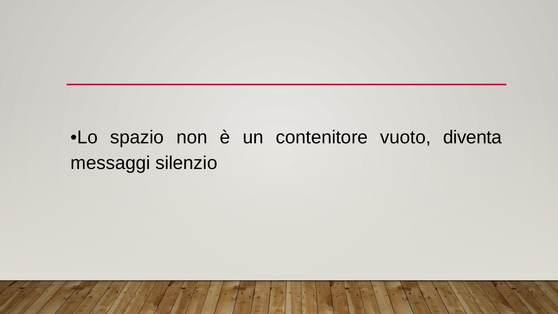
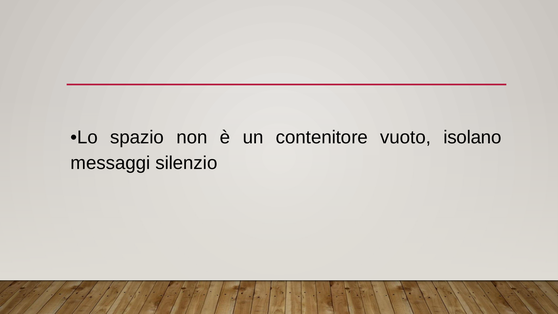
diventa: diventa -> isolano
